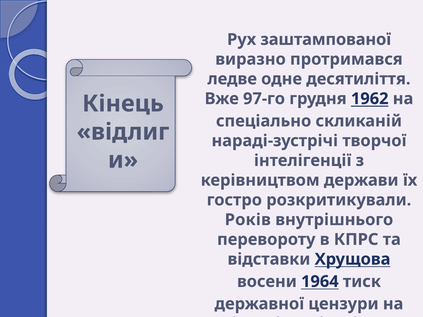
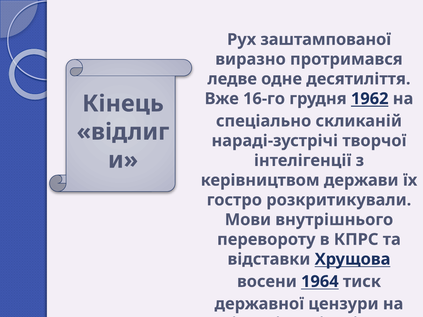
97-го: 97-го -> 16-го
Років: Років -> Мови
